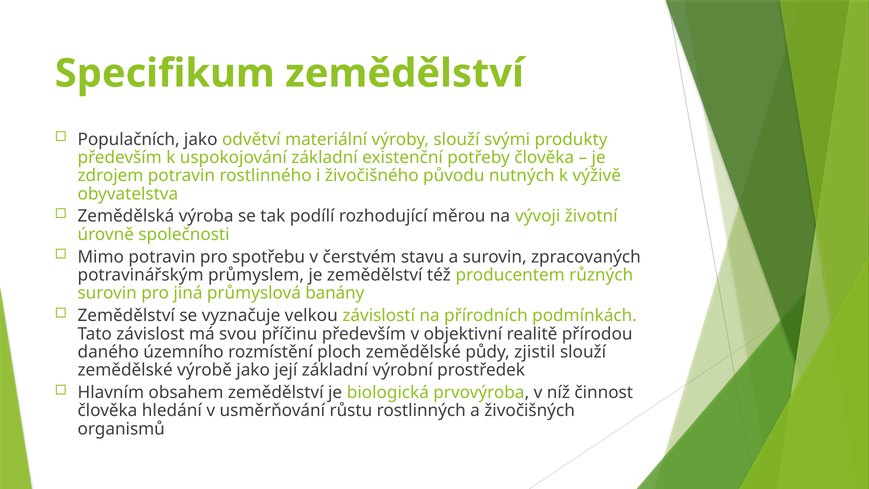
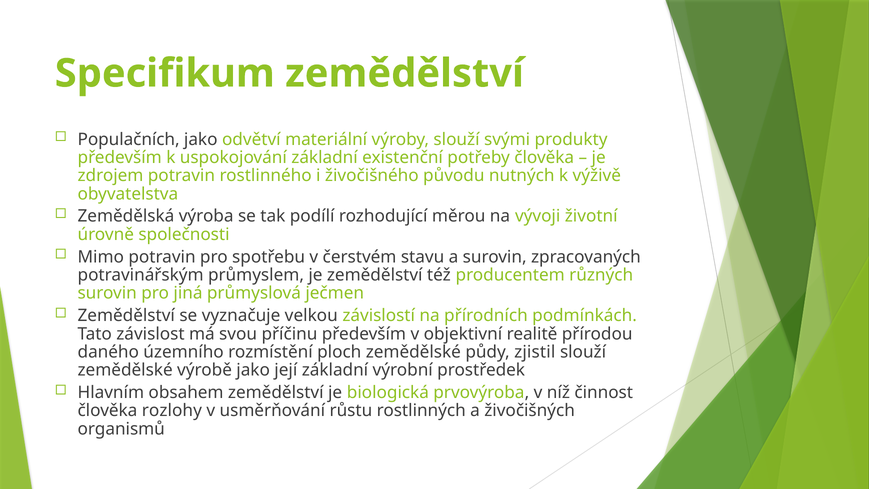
banány: banány -> ječmen
hledání: hledání -> rozlohy
